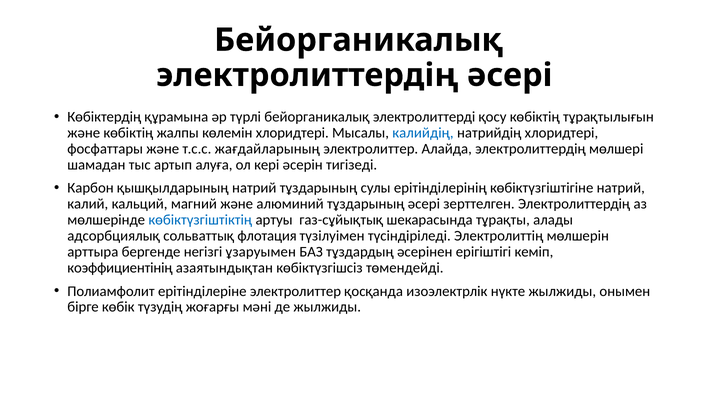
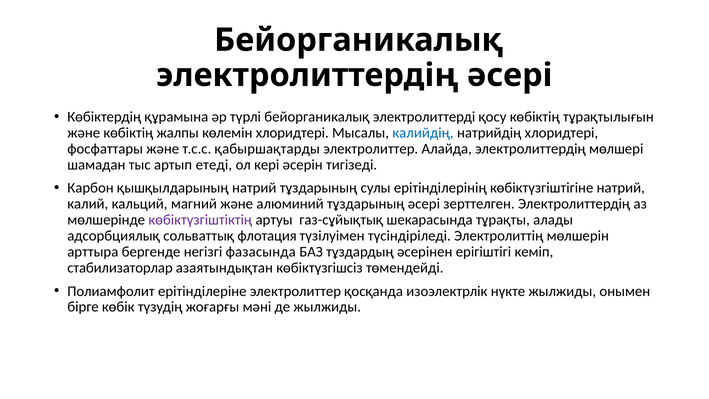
жағдайларының: жағдайларының -> қабыршақтарды
алуға: алуға -> етеді
көбіктүзгіштіктің colour: blue -> purple
ұзаруымен: ұзаруымен -> фазасында
коэффициентiнiң: коэффициентiнiң -> стабилизаторлар
